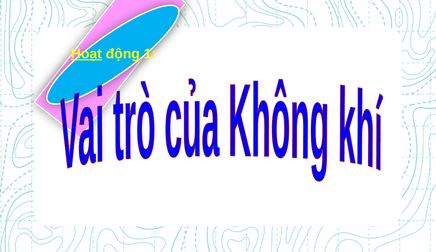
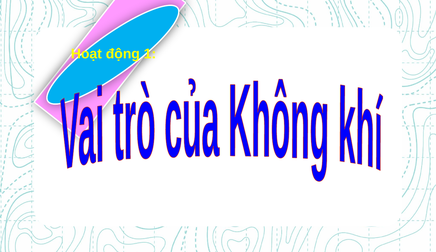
Hoạt underline: present -> none
